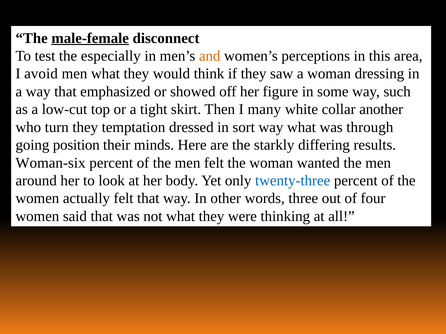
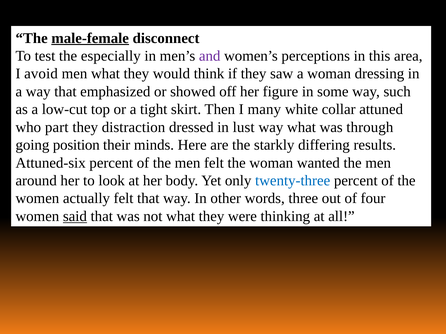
and colour: orange -> purple
another: another -> attuned
turn: turn -> part
temptation: temptation -> distraction
sort: sort -> lust
Woman-six: Woman-six -> Attuned-six
said underline: none -> present
